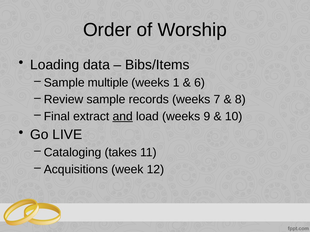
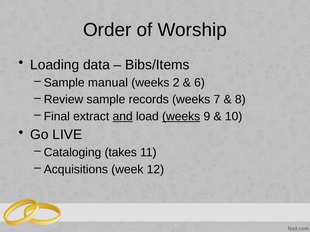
multiple: multiple -> manual
1: 1 -> 2
weeks at (181, 117) underline: none -> present
